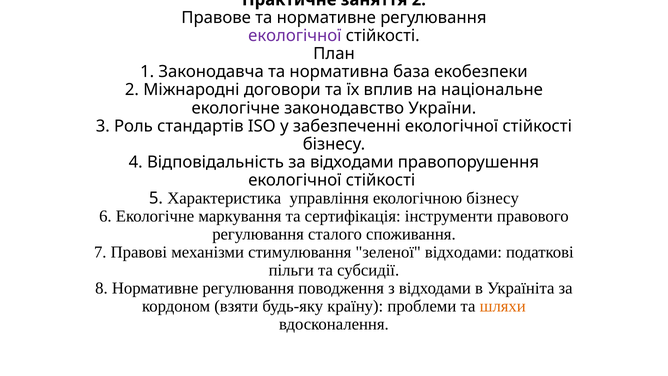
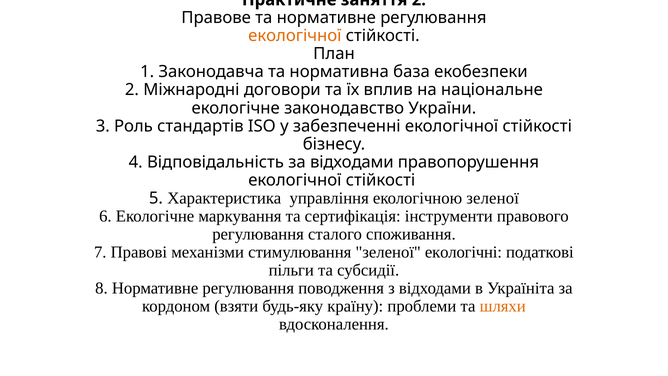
екологічної at (295, 36) colour: purple -> orange
екологічною бізнесу: бізнесу -> зеленої
зеленої відходами: відходами -> екологічні
